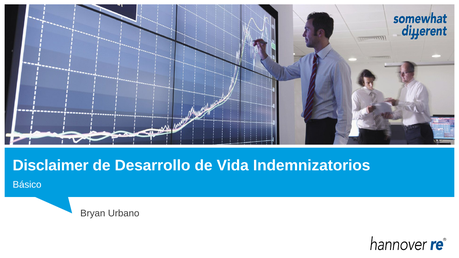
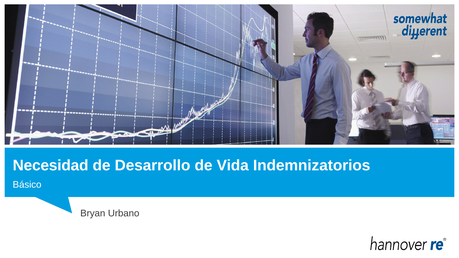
Disclaimer: Disclaimer -> Necesidad
